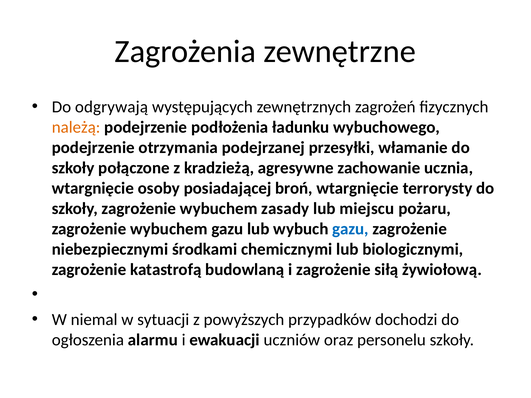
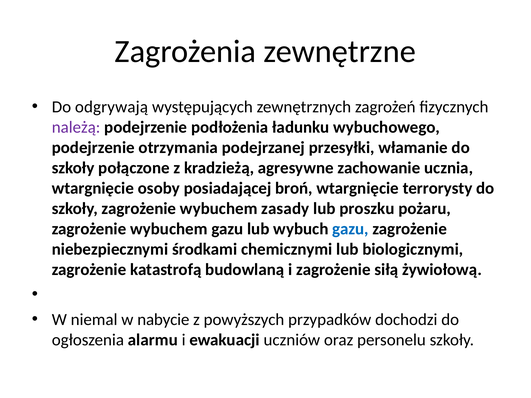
należą colour: orange -> purple
miejscu: miejscu -> proszku
sytuacji: sytuacji -> nabycie
